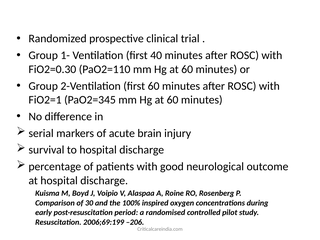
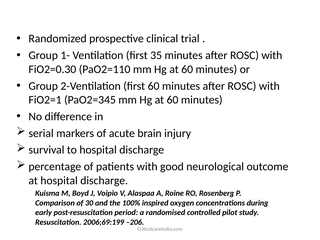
40: 40 -> 35
